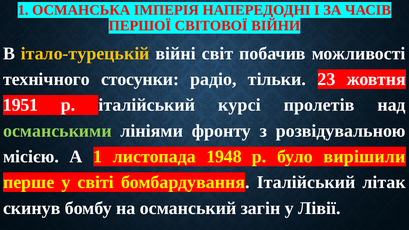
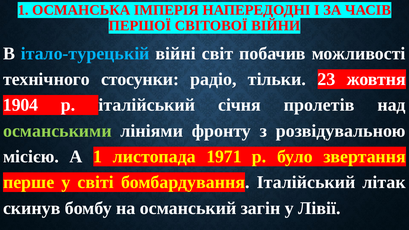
італо-турецькій colour: yellow -> light blue
1951: 1951 -> 1904
курсі: курсі -> січня
1948: 1948 -> 1971
вирішили: вирішили -> звертання
